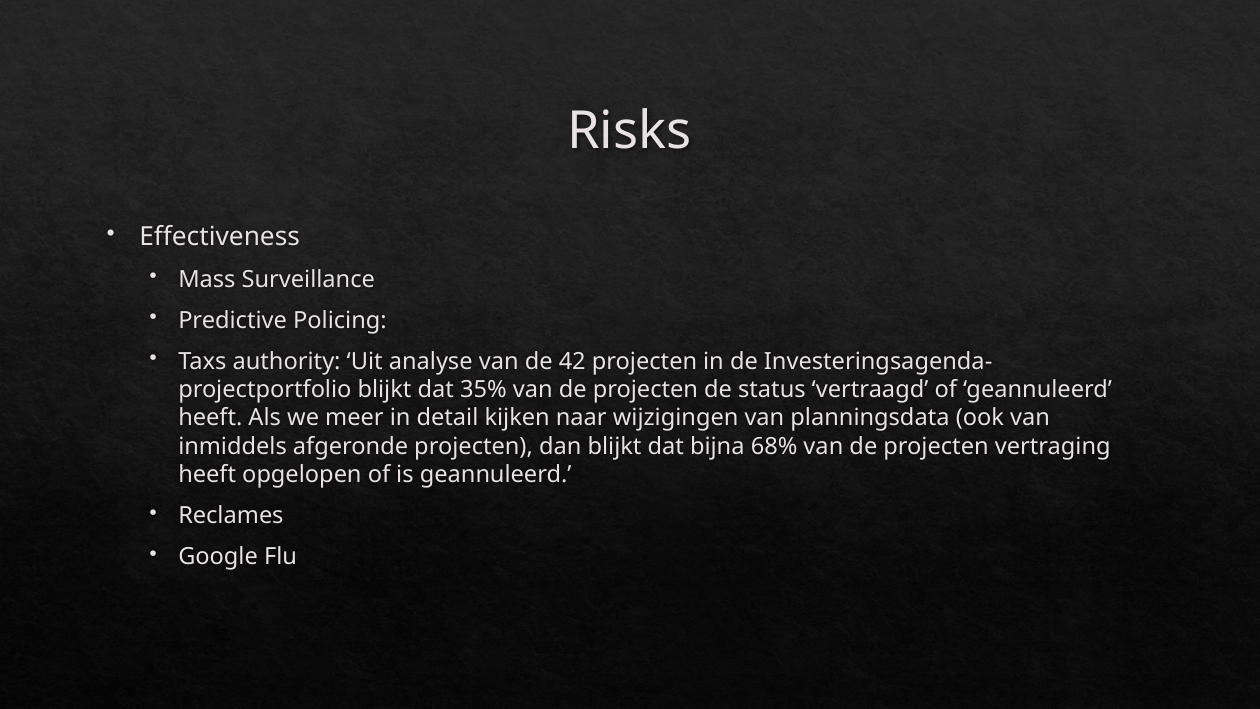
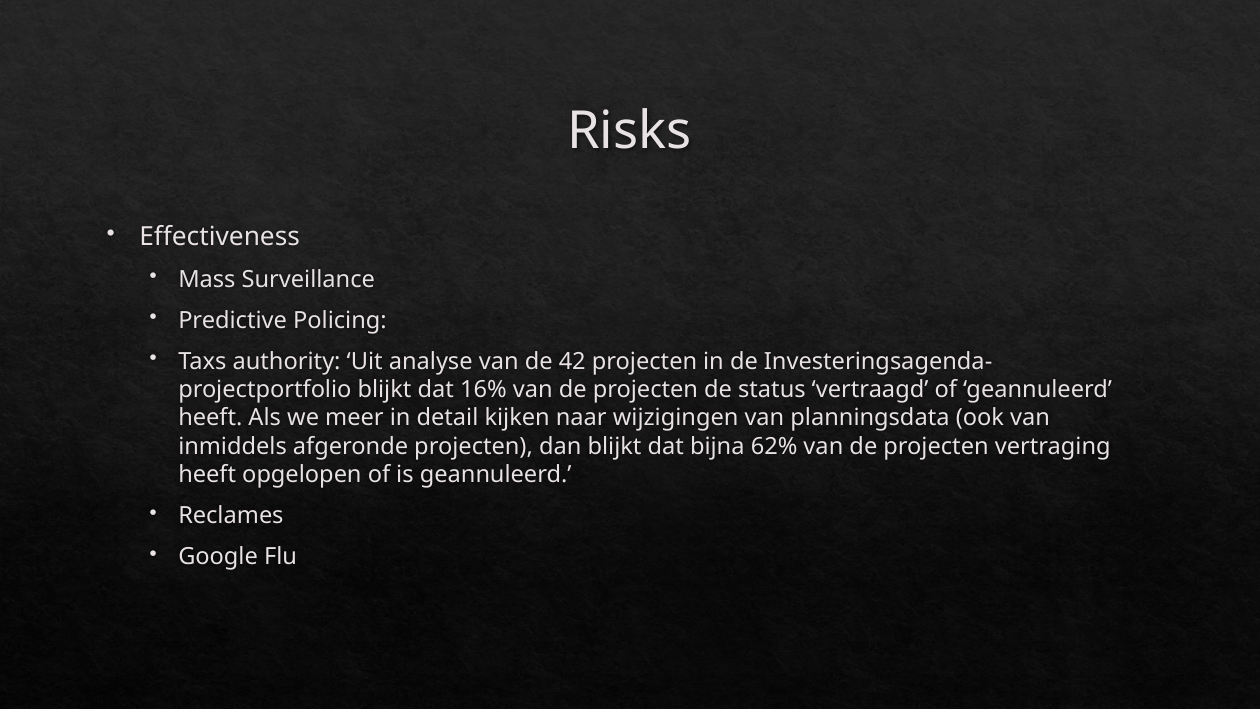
35%: 35% -> 16%
68%: 68% -> 62%
